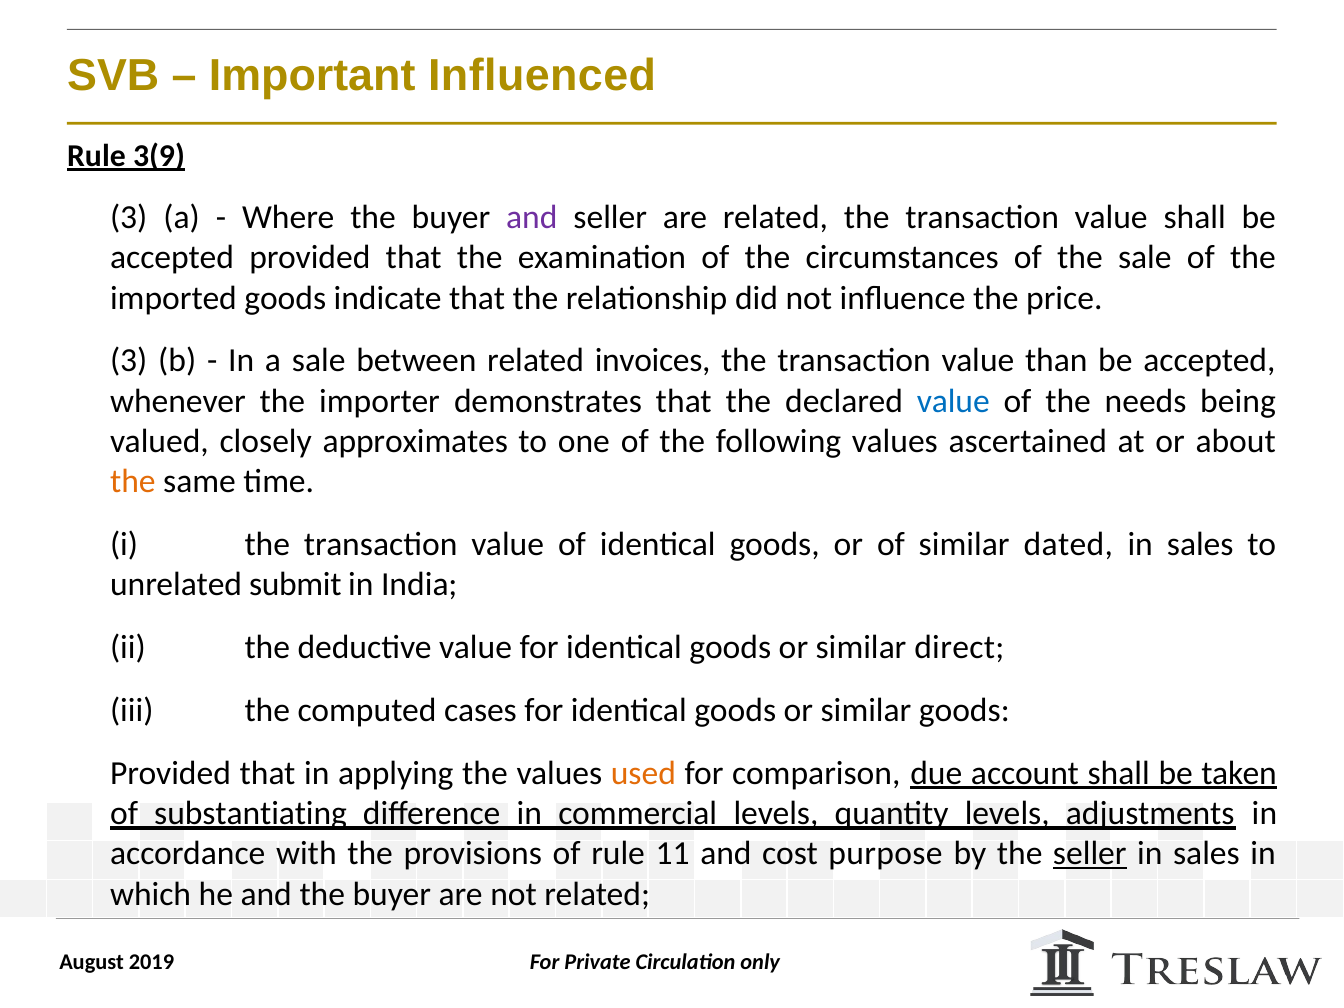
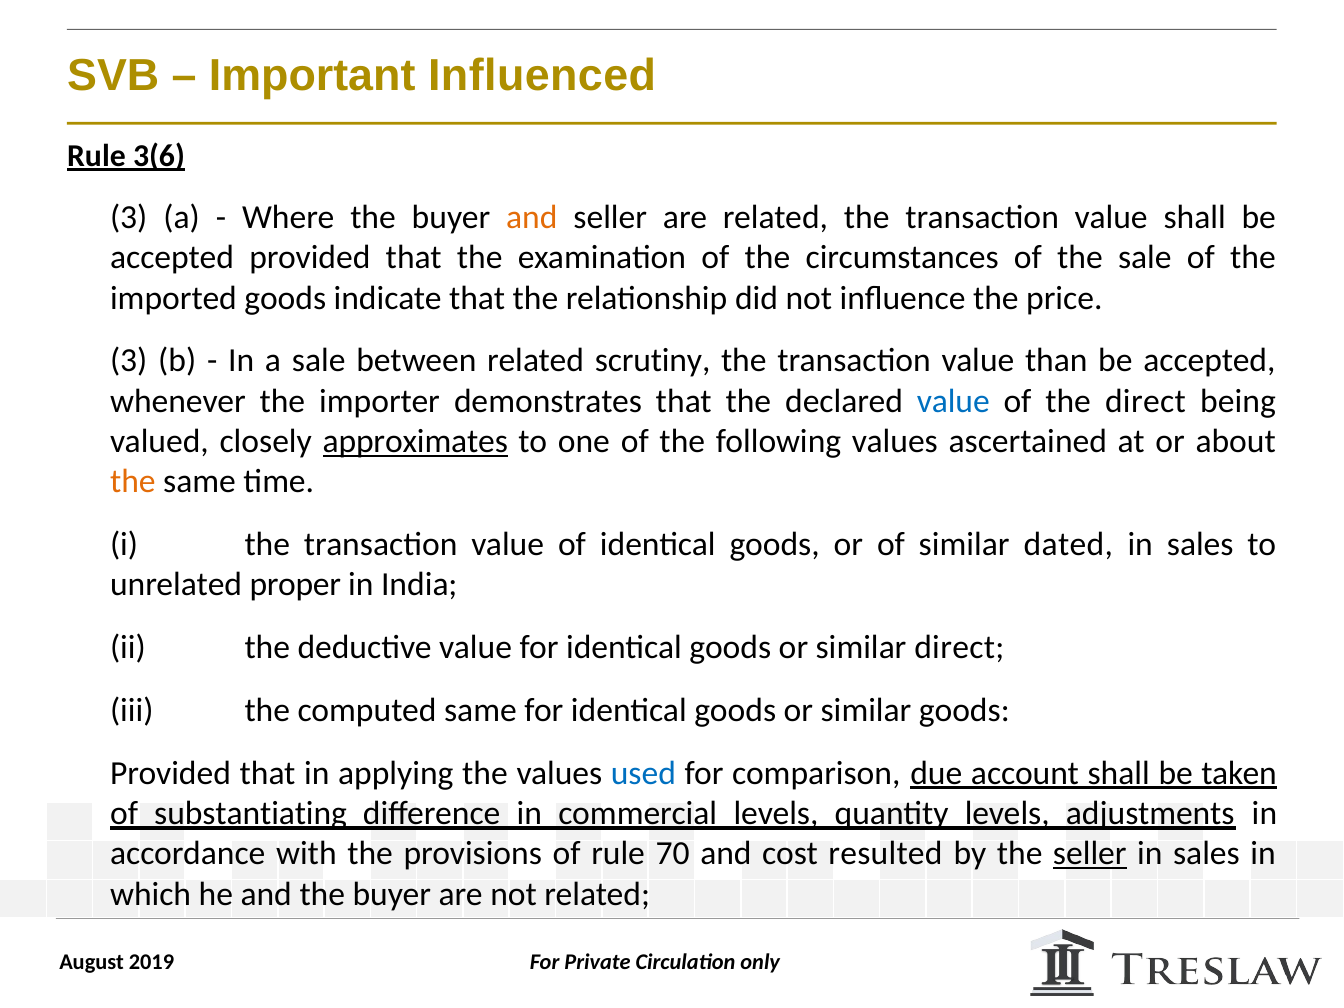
3(9: 3(9 -> 3(6
and at (532, 217) colour: purple -> orange
invoices: invoices -> scrutiny
the needs: needs -> direct
approximates underline: none -> present
submit: submit -> proper
computed cases: cases -> same
used colour: orange -> blue
11: 11 -> 70
purpose: purpose -> resulted
